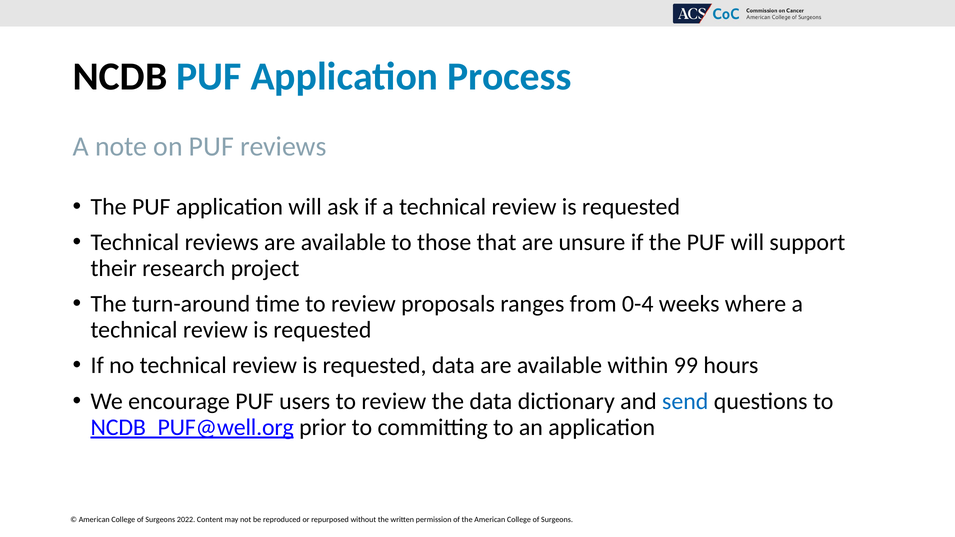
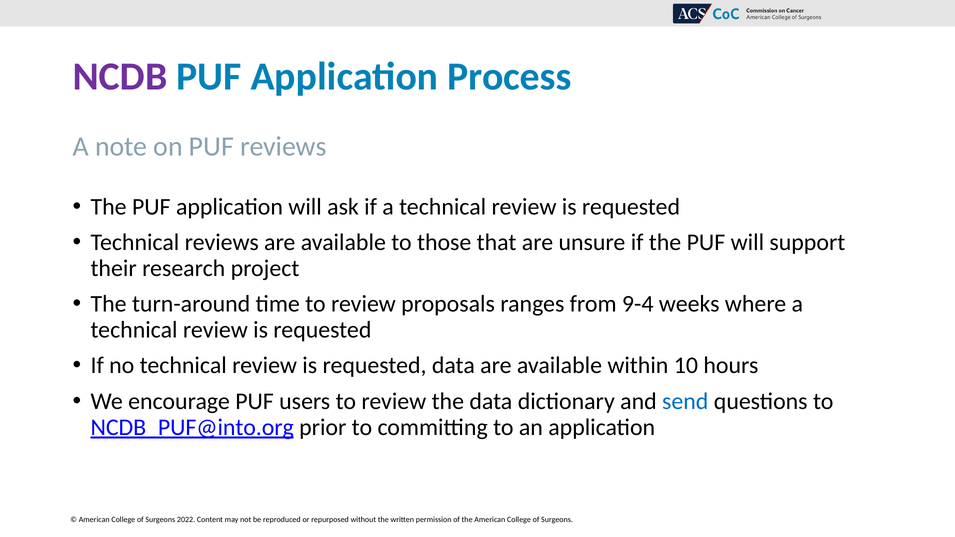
NCDB colour: black -> purple
0-4: 0-4 -> 9-4
99: 99 -> 10
NCDB_PUF@well.org: NCDB_PUF@well.org -> NCDB_PUF@into.org
